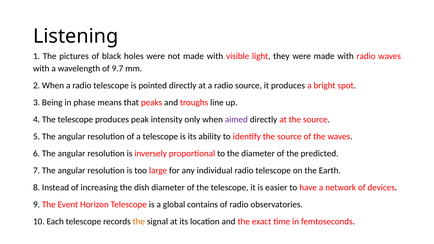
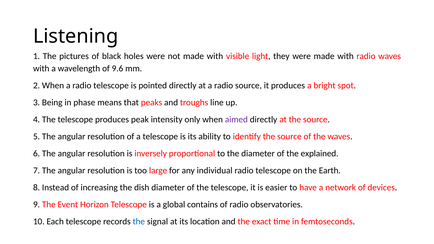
9.7: 9.7 -> 9.6
predicted: predicted -> explained
the at (139, 222) colour: orange -> blue
